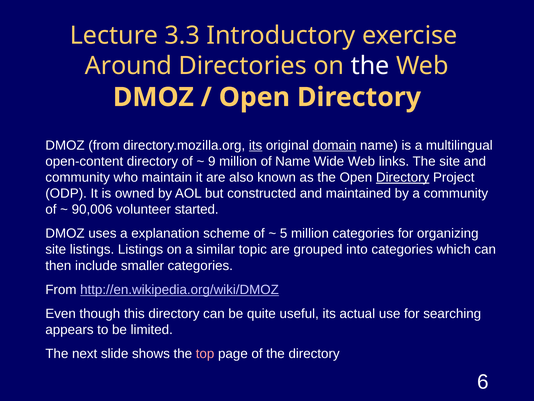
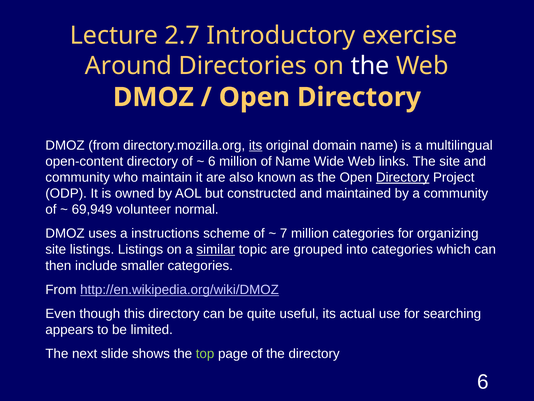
3.3: 3.3 -> 2.7
domain underline: present -> none
9 at (212, 161): 9 -> 6
90,006: 90,006 -> 69,949
started: started -> normal
explanation: explanation -> instructions
5: 5 -> 7
similar underline: none -> present
top colour: pink -> light green
